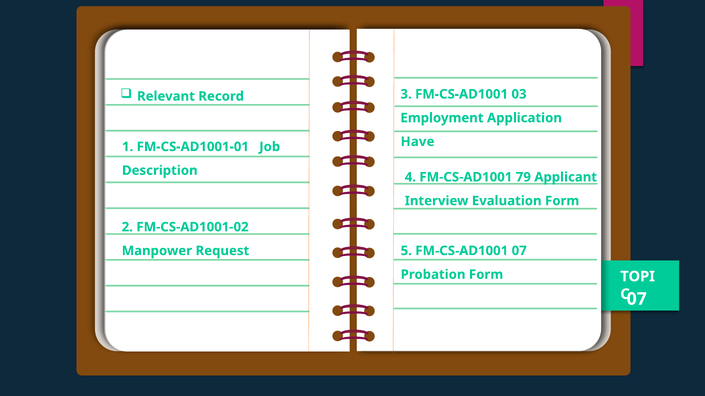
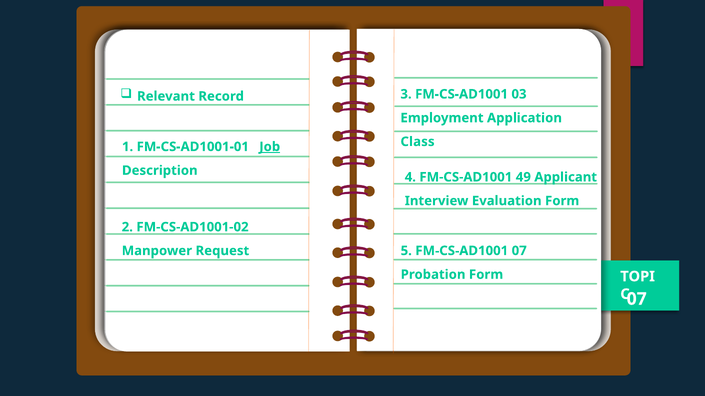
Have: Have -> Class
Job at (270, 147) underline: none -> present
79: 79 -> 49
